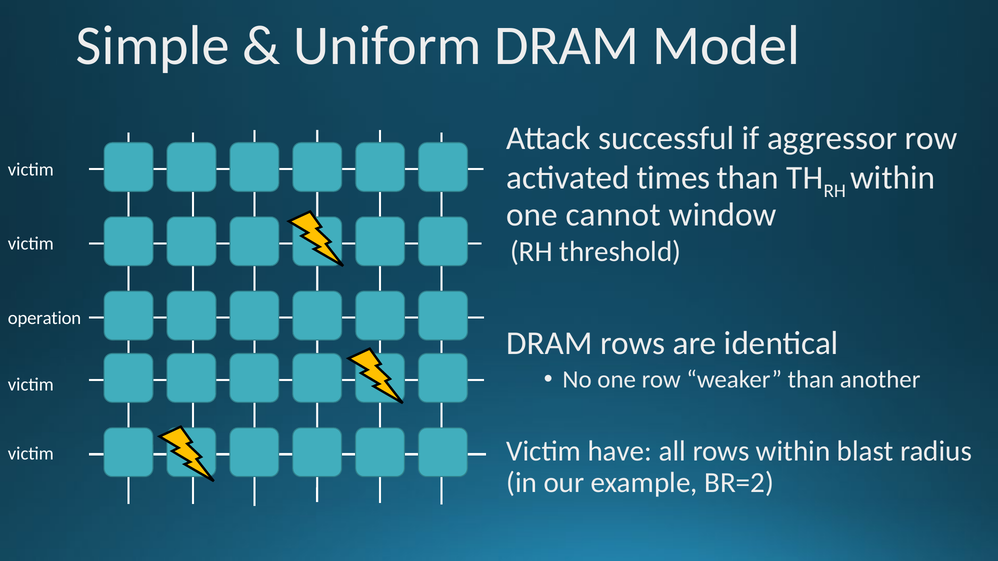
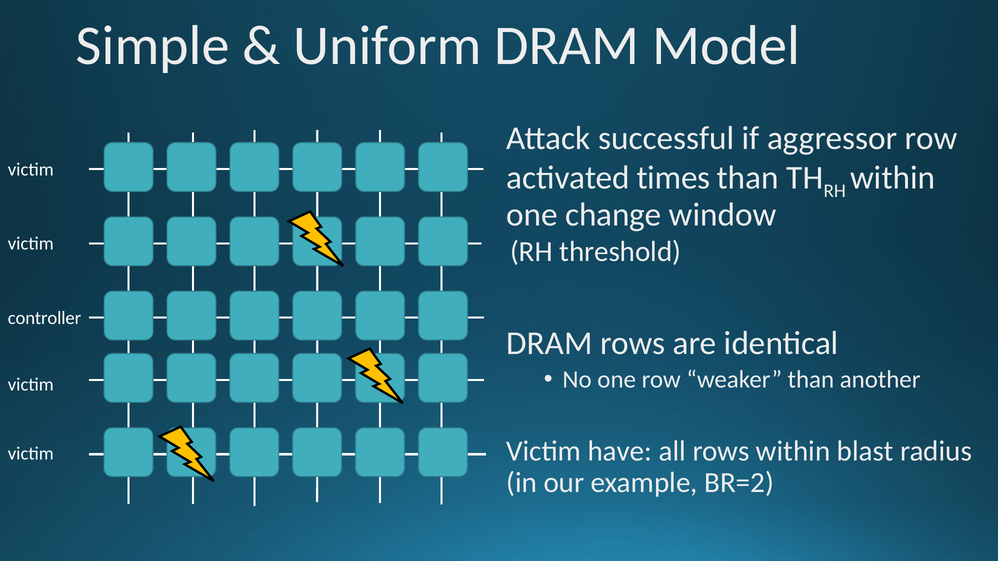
cannot: cannot -> change
operation: operation -> controller
